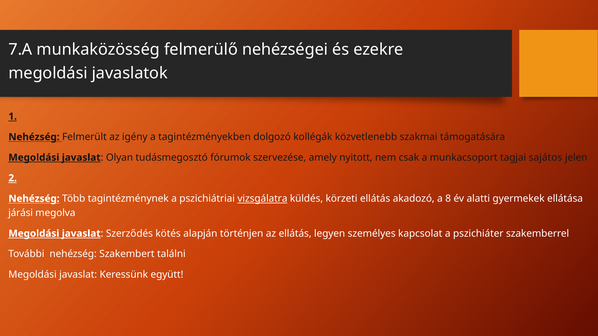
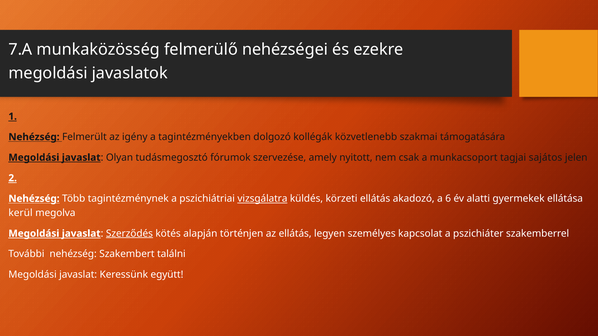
8: 8 -> 6
járási: járási -> kerül
Szerződés underline: none -> present
